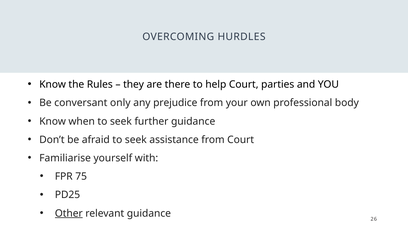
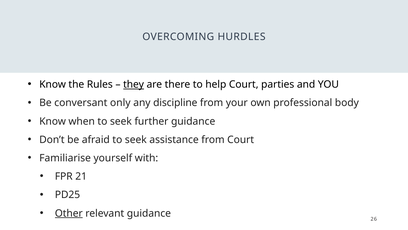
they underline: none -> present
prejudice: prejudice -> discipline
75: 75 -> 21
